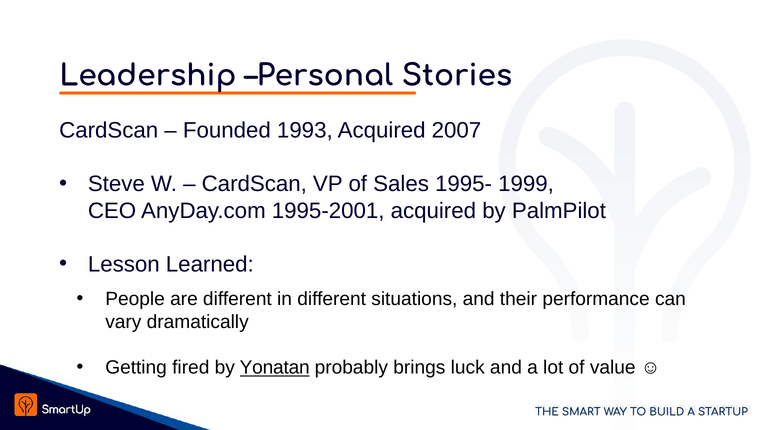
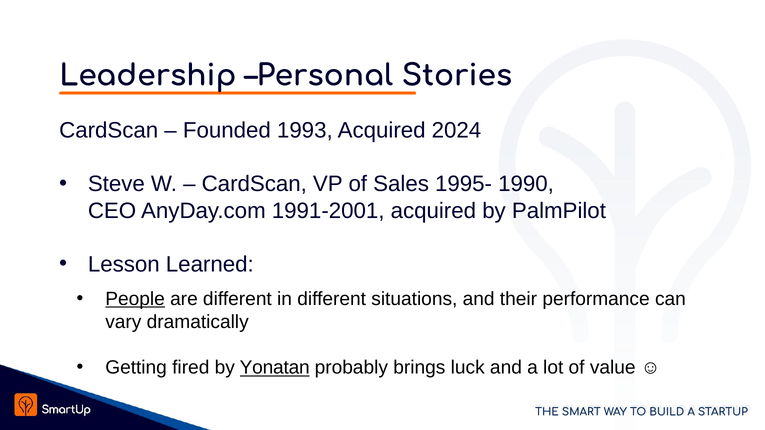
2007: 2007 -> 2024
1999: 1999 -> 1990
1995-2001: 1995-2001 -> 1991-2001
People underline: none -> present
